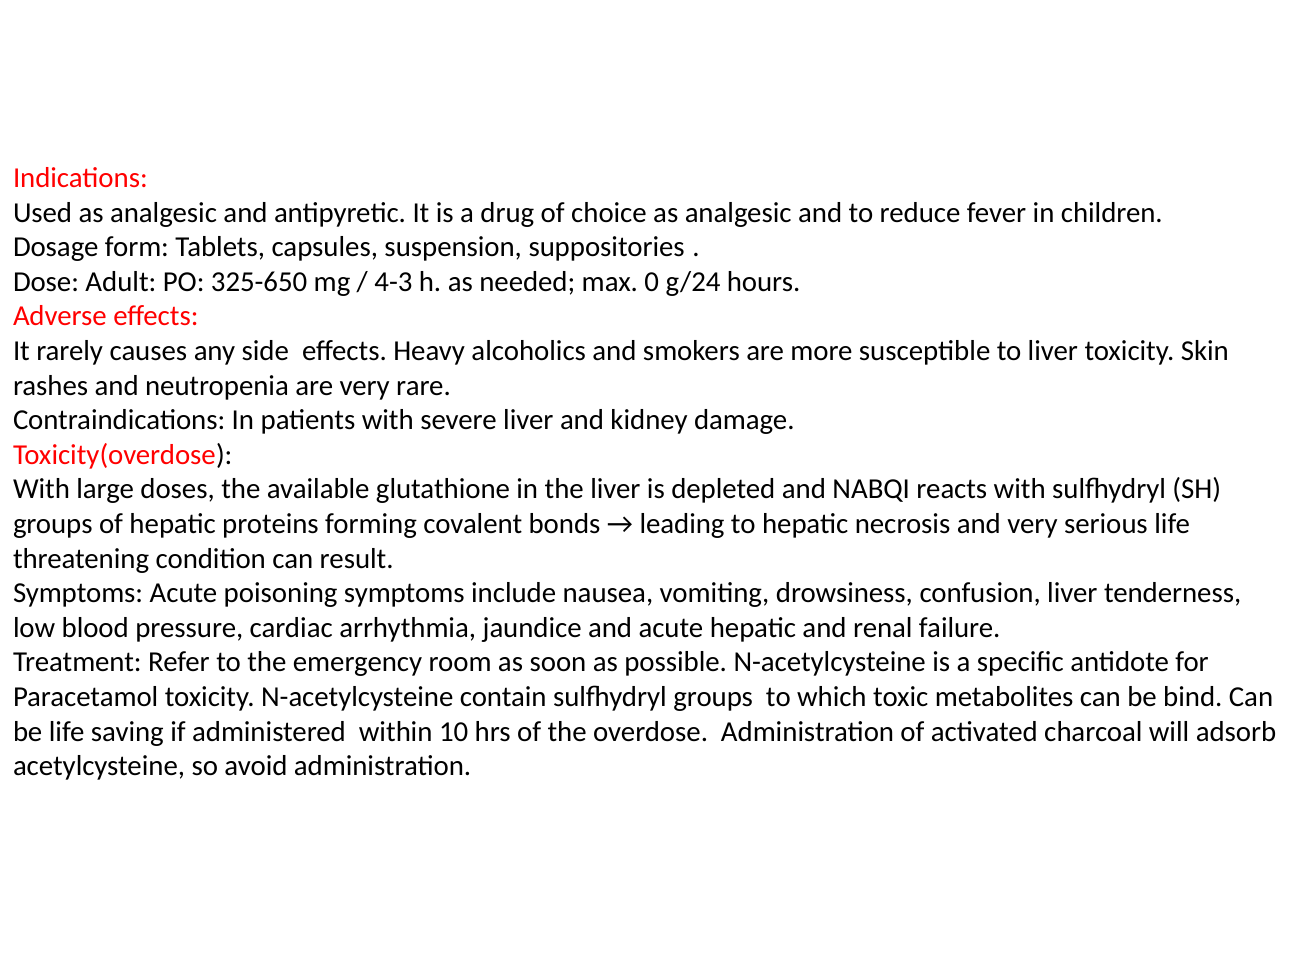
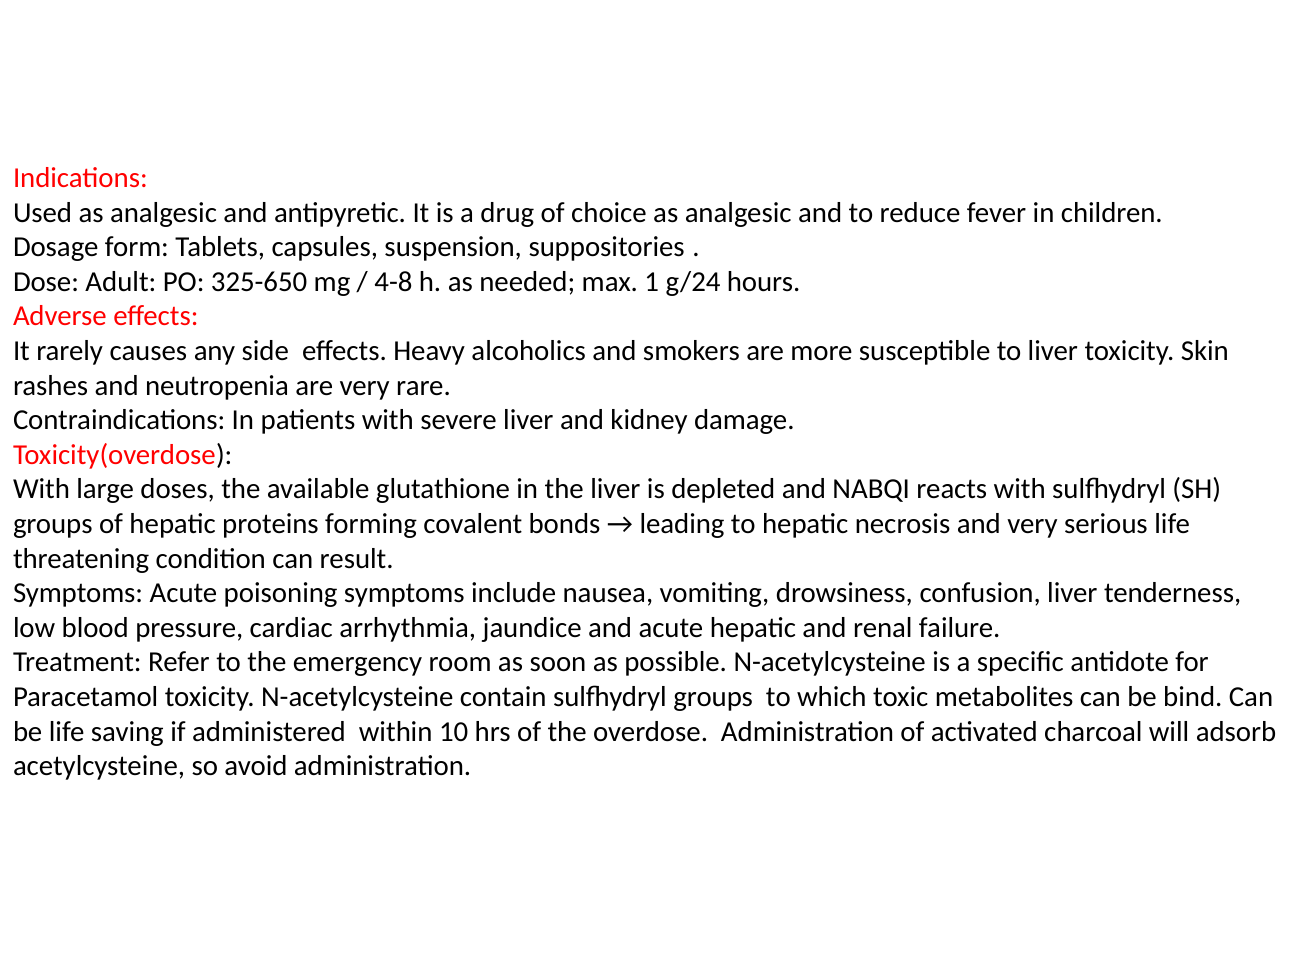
4-3: 4-3 -> 4-8
0: 0 -> 1
